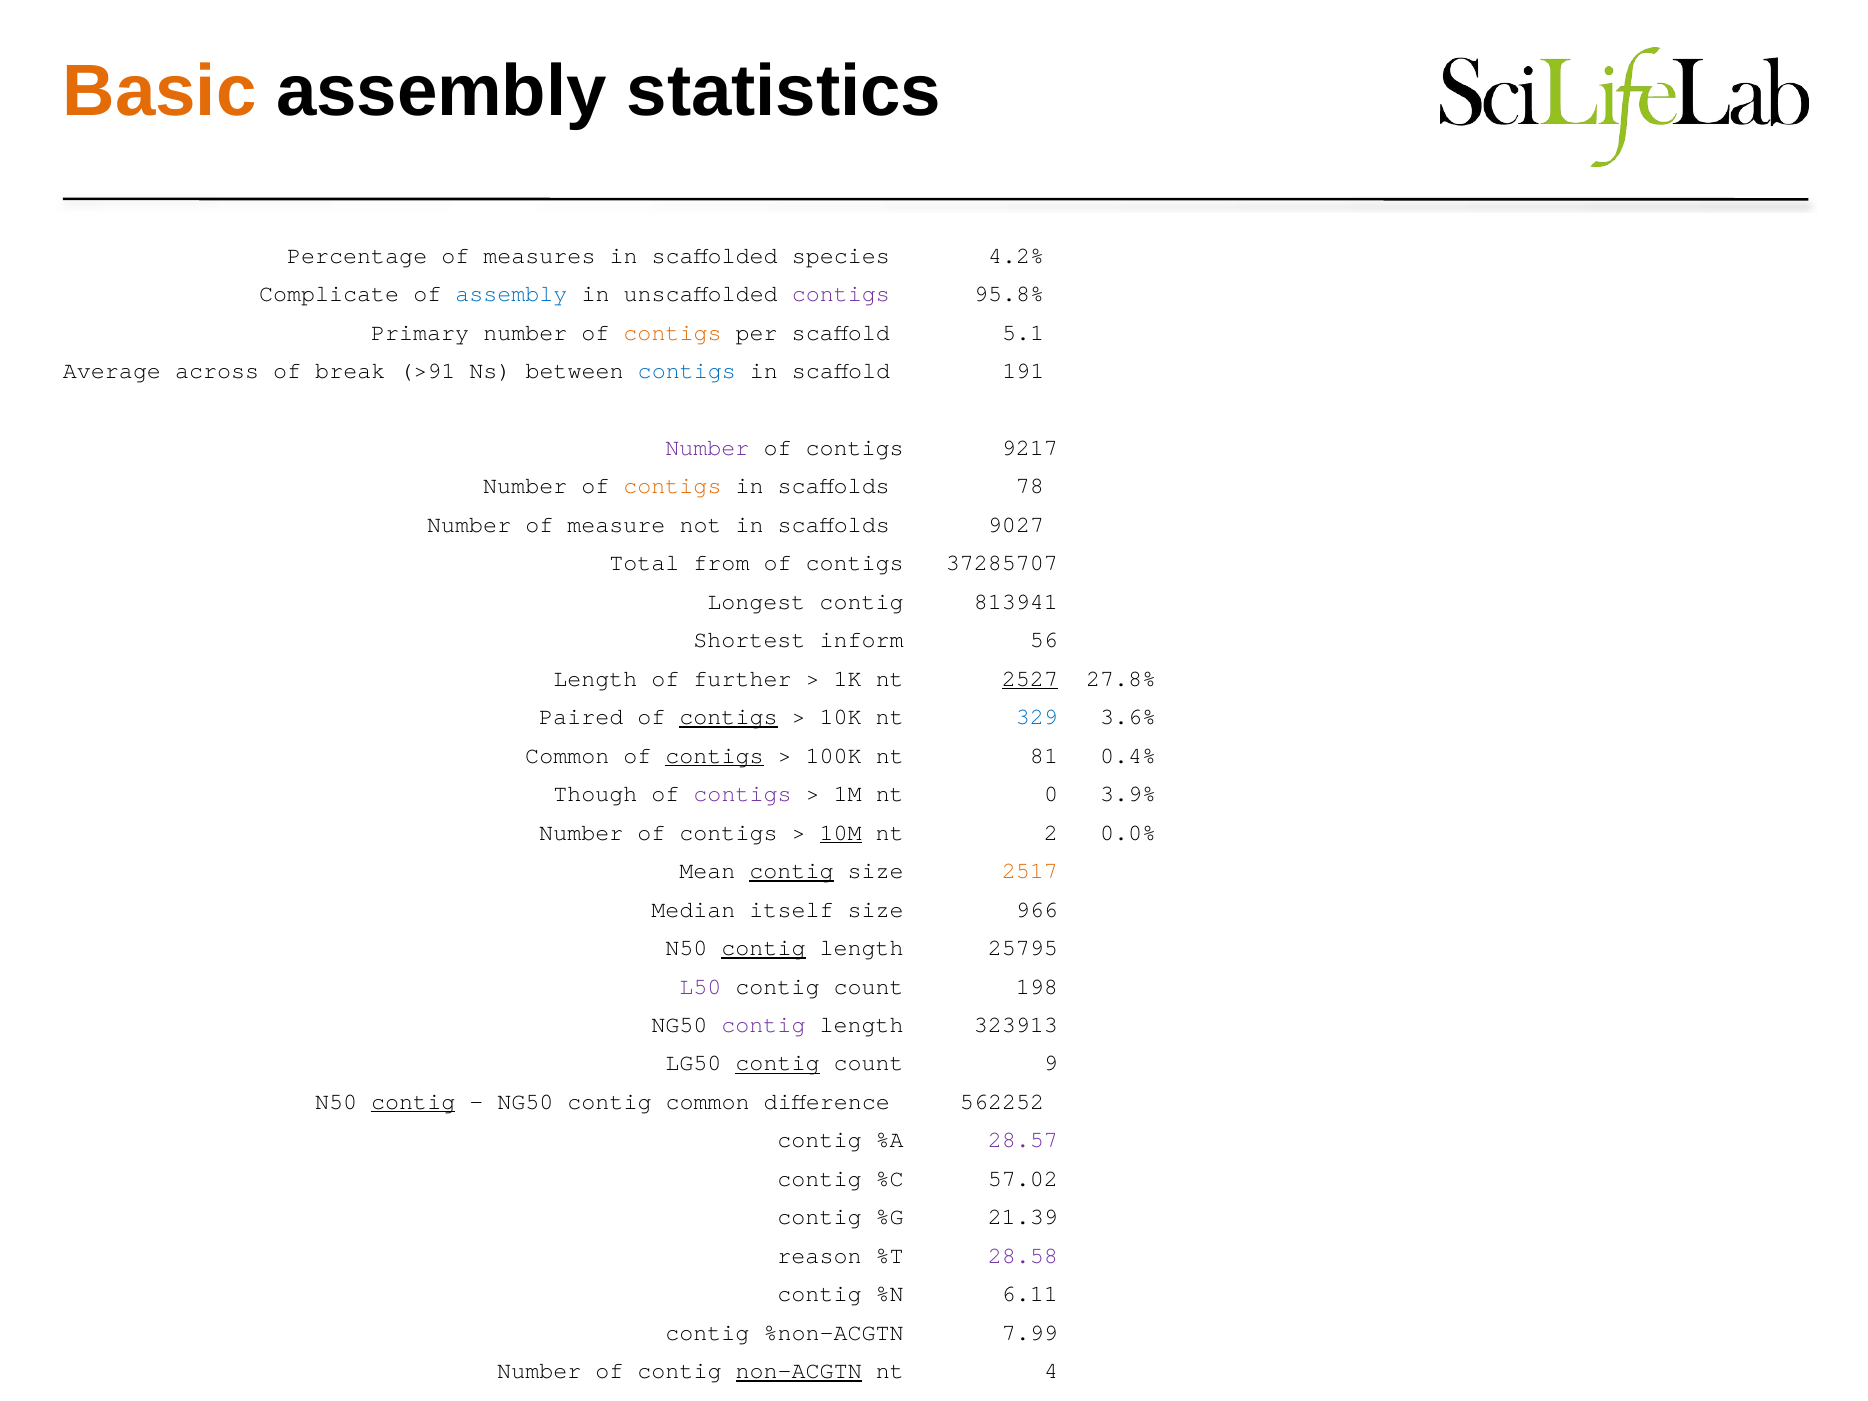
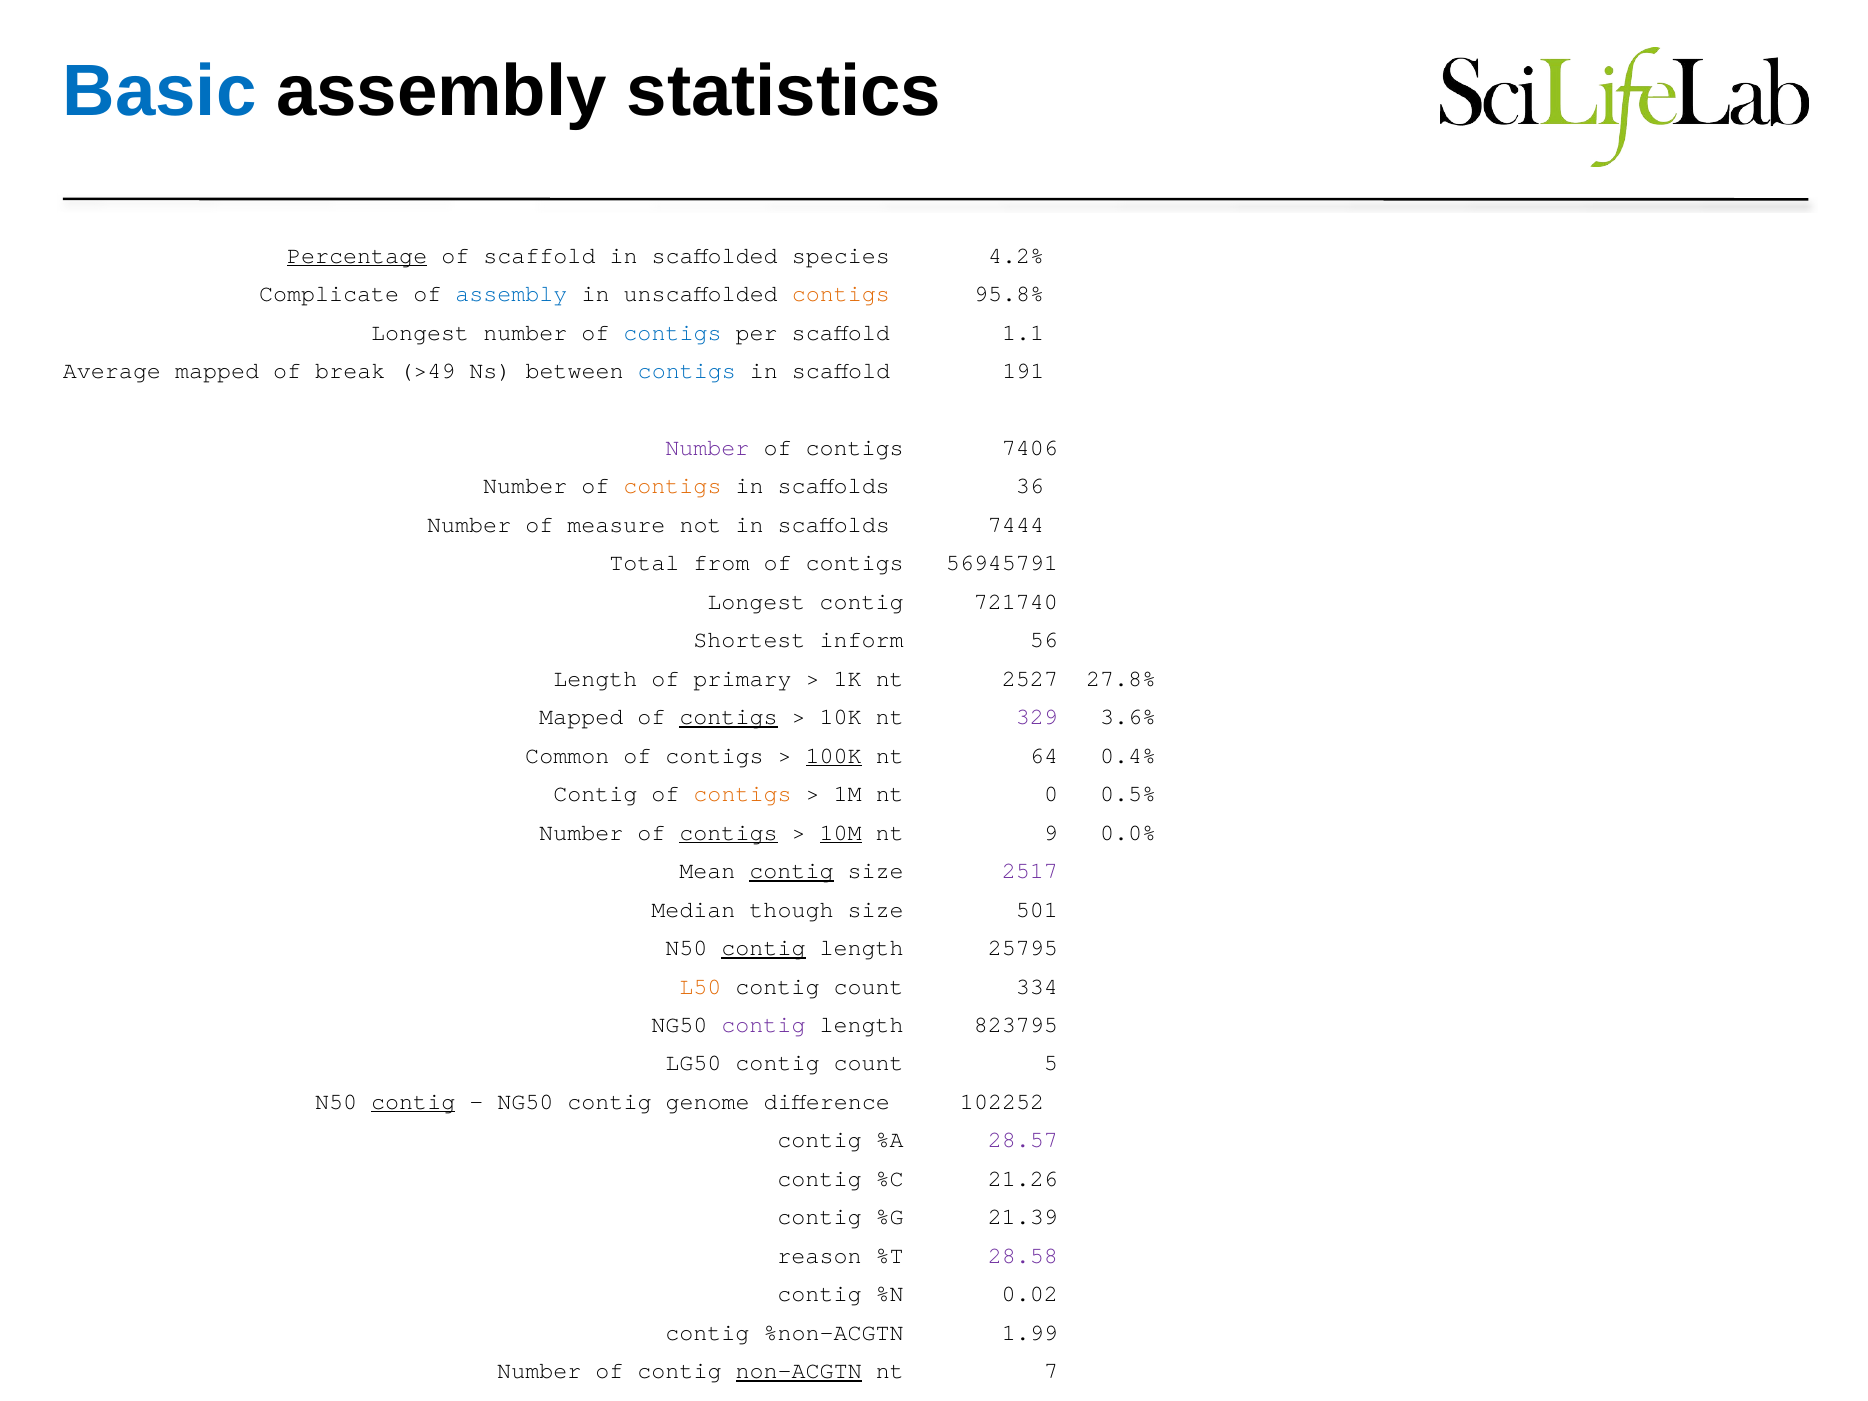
Basic colour: orange -> blue
Percentage underline: none -> present
of measures: measures -> scaffold
contigs at (841, 294) colour: purple -> orange
Primary at (420, 332): Primary -> Longest
contigs at (673, 332) colour: orange -> blue
5.1: 5.1 -> 1.1
Average across: across -> mapped
>91: >91 -> >49
9217: 9217 -> 7406
78: 78 -> 36
9027: 9027 -> 7444
37285707: 37285707 -> 56945791
813941: 813941 -> 721740
further: further -> primary
2527 underline: present -> none
Paired at (581, 717): Paired -> Mapped
329 colour: blue -> purple
contigs at (715, 756) underline: present -> none
100K underline: none -> present
81: 81 -> 64
Though at (595, 794): Though -> Contig
contigs at (743, 794) colour: purple -> orange
3.9%: 3.9% -> 0.5%
contigs at (729, 832) underline: none -> present
2: 2 -> 9
2517 colour: orange -> purple
itself: itself -> though
966: 966 -> 501
L50 colour: purple -> orange
198: 198 -> 334
323913: 323913 -> 823795
contig at (778, 1063) underline: present -> none
9: 9 -> 5
contig common: common -> genome
562252: 562252 -> 102252
57.02: 57.02 -> 21.26
6.11: 6.11 -> 0.02
7.99: 7.99 -> 1.99
4: 4 -> 7
